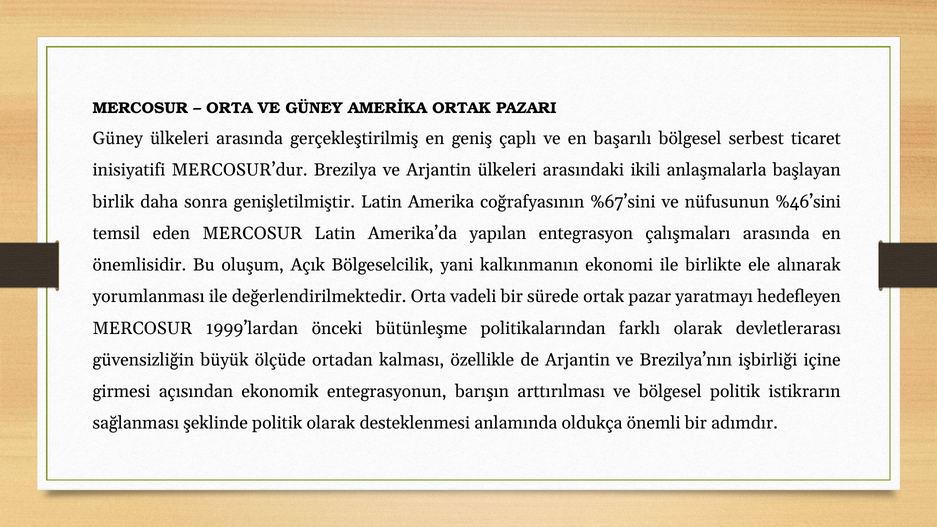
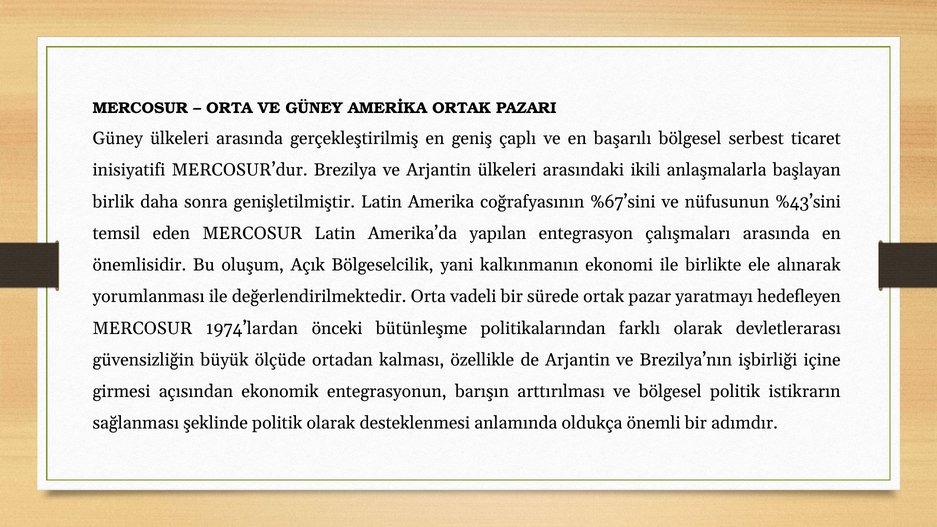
%46’sini: %46’sini -> %43’sini
1999’lardan: 1999’lardan -> 1974’lardan
